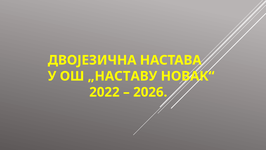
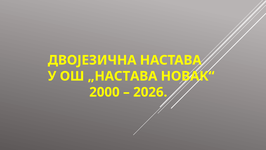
„НАСТАВУ: „НАСТАВУ -> „НАСТАВА
2022: 2022 -> 2000
